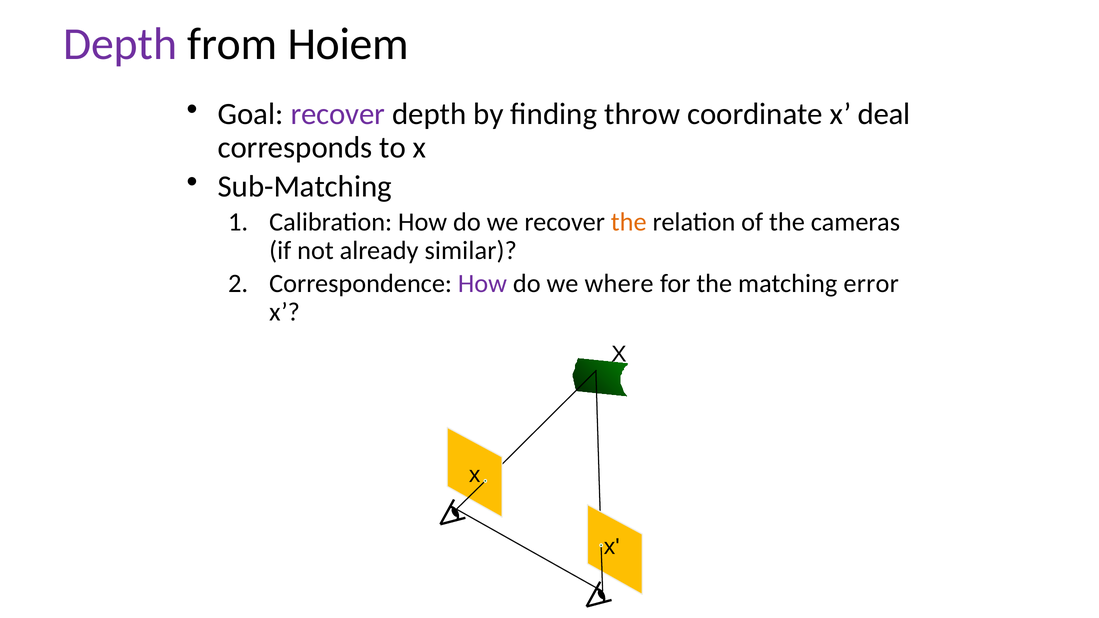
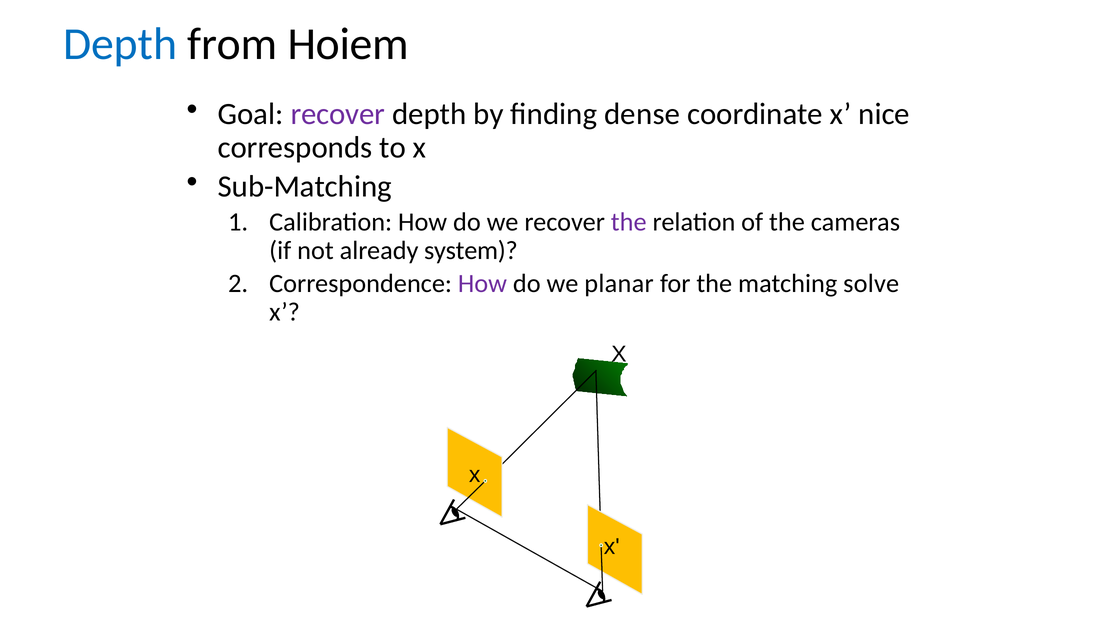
Depth at (120, 44) colour: purple -> blue
throw: throw -> dense
deal: deal -> nice
the at (629, 222) colour: orange -> purple
similar: similar -> system
where: where -> planar
error: error -> solve
